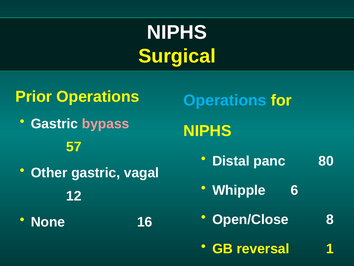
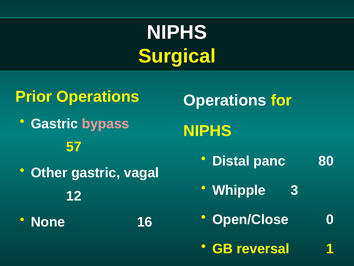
Operations at (225, 100) colour: light blue -> white
6: 6 -> 3
8: 8 -> 0
